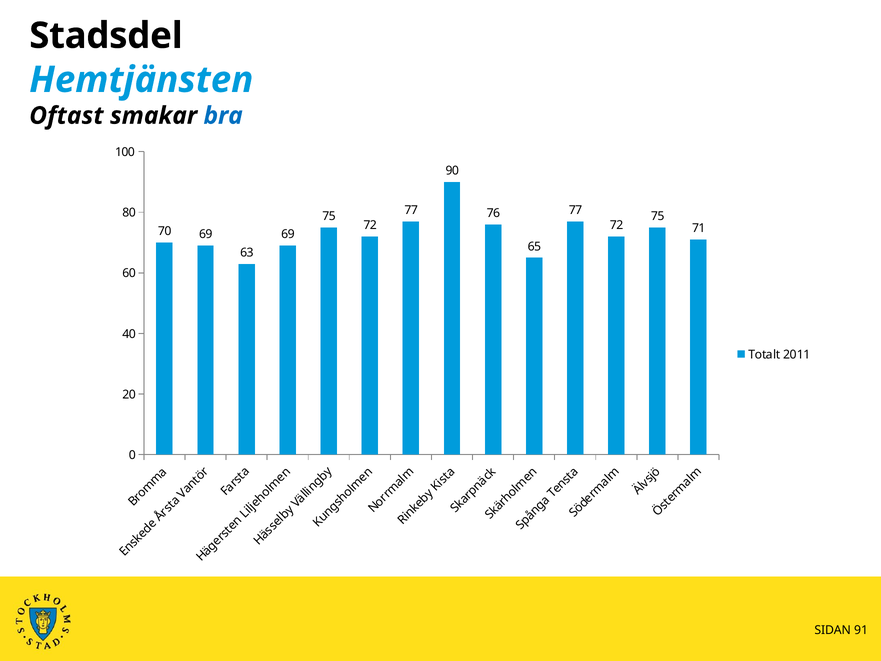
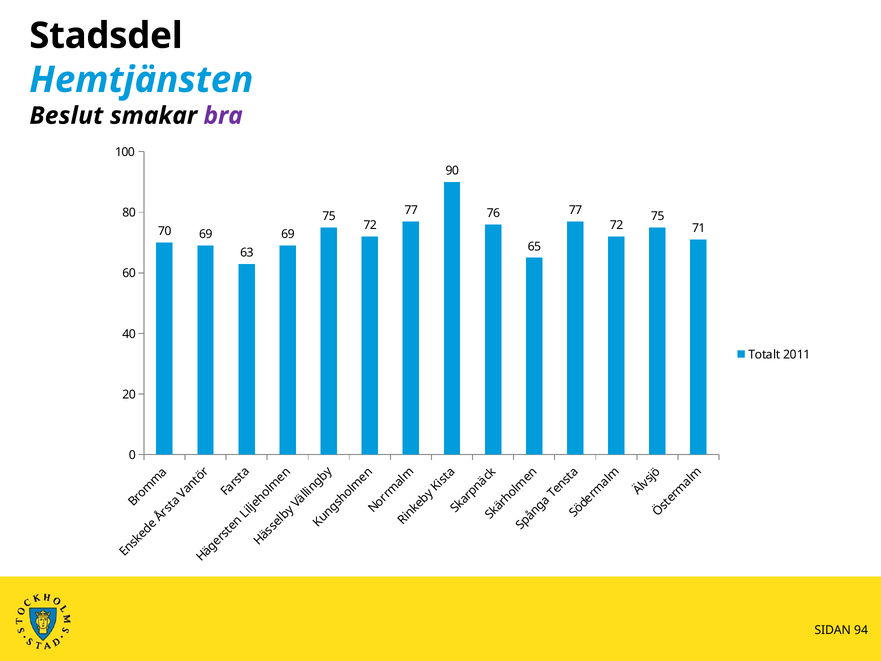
Oftast: Oftast -> Beslut
bra colour: blue -> purple
91: 91 -> 94
